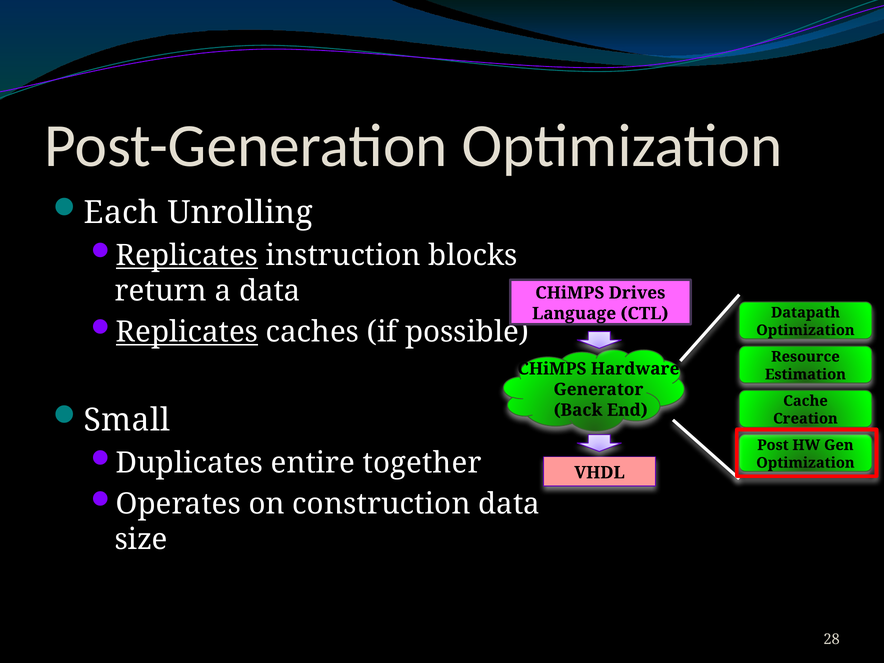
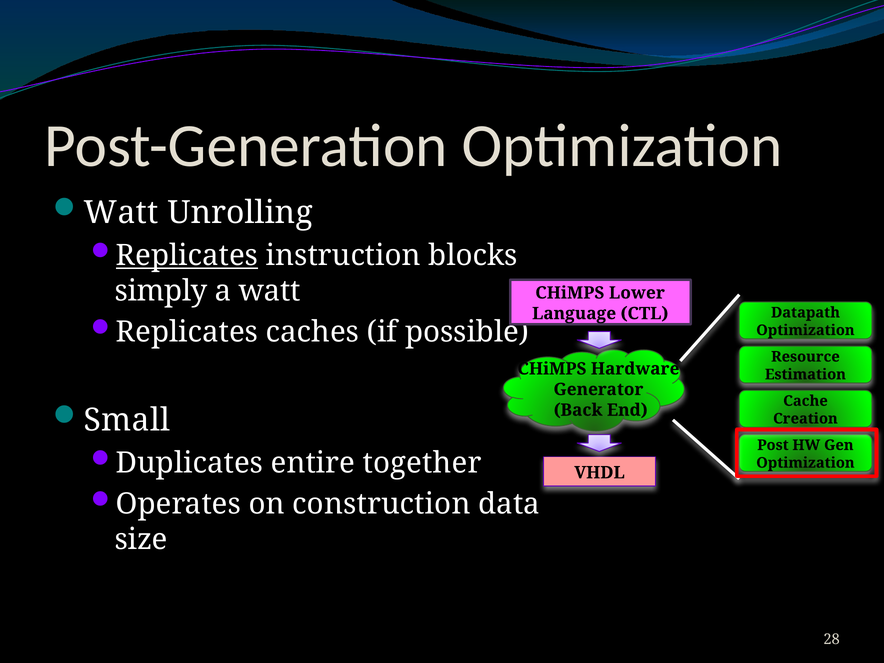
Each at (121, 213): Each -> Watt
return: return -> simply
a data: data -> watt
Drives: Drives -> Lower
Replicates at (187, 332) underline: present -> none
